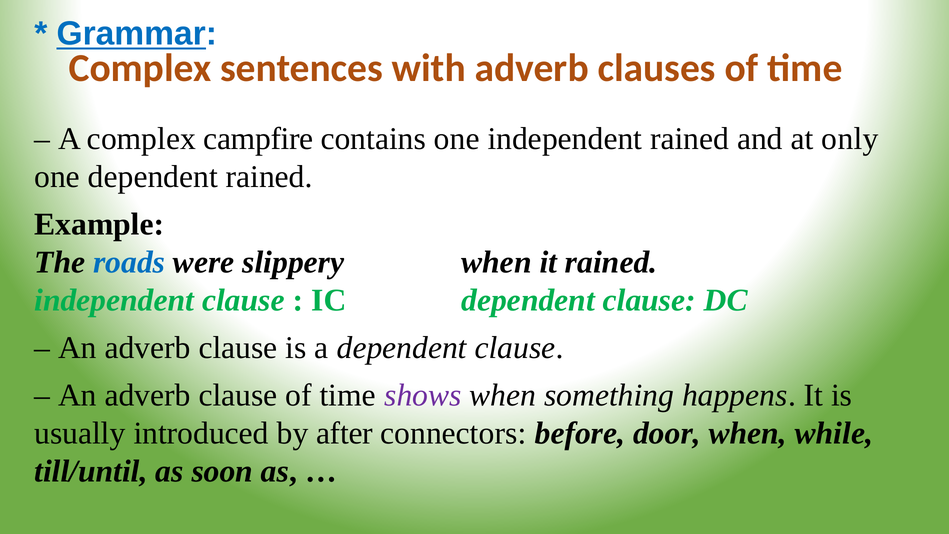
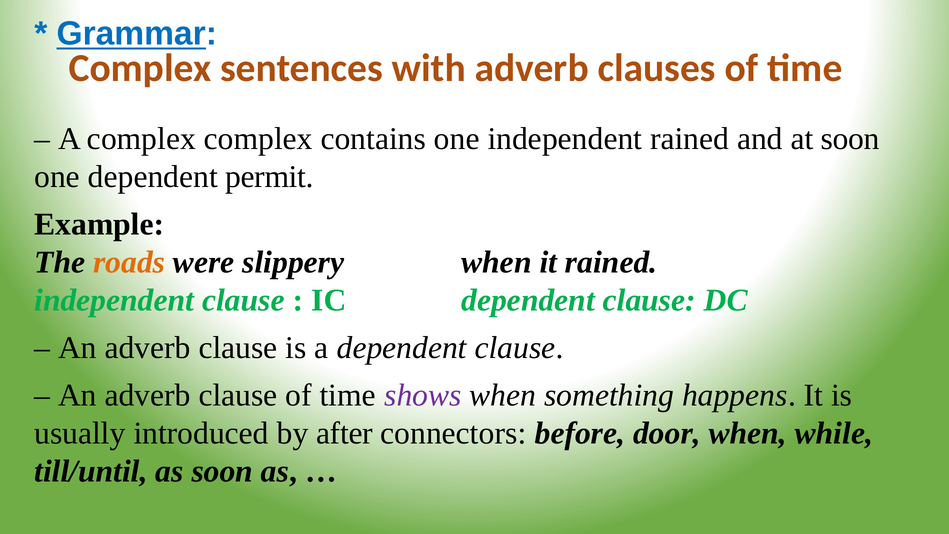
complex campfire: campfire -> complex
at only: only -> soon
dependent rained: rained -> permit
roads colour: blue -> orange
